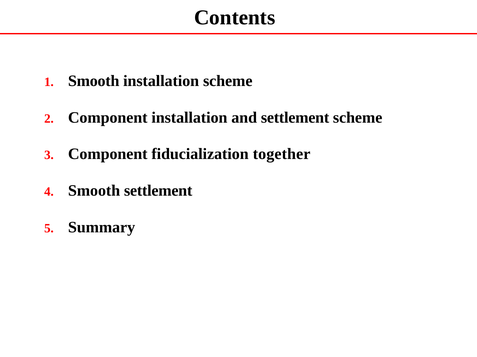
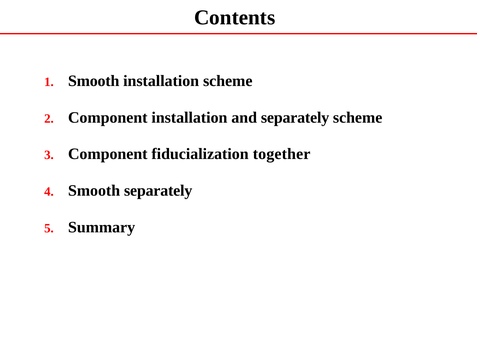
and settlement: settlement -> separately
Smooth settlement: settlement -> separately
